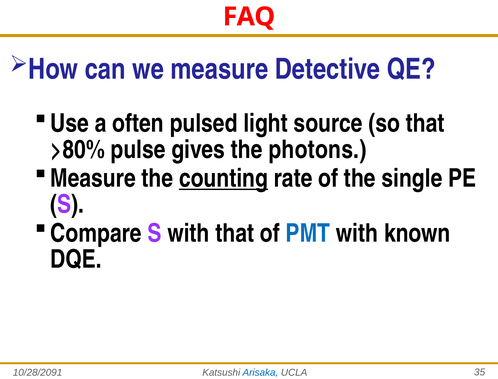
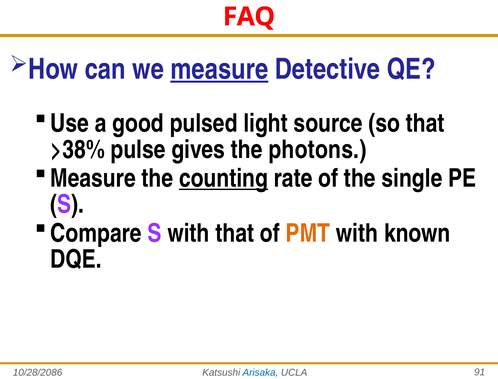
measure at (219, 69) underline: none -> present
often: often -> good
>80%: >80% -> >38%
PMT colour: blue -> orange
10/28/2091: 10/28/2091 -> 10/28/2086
35: 35 -> 91
